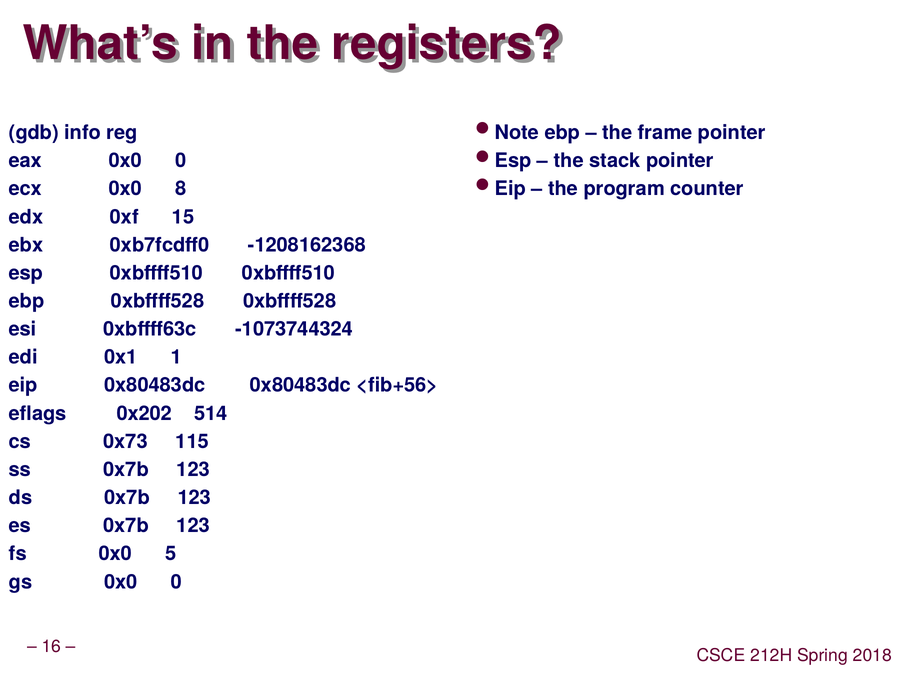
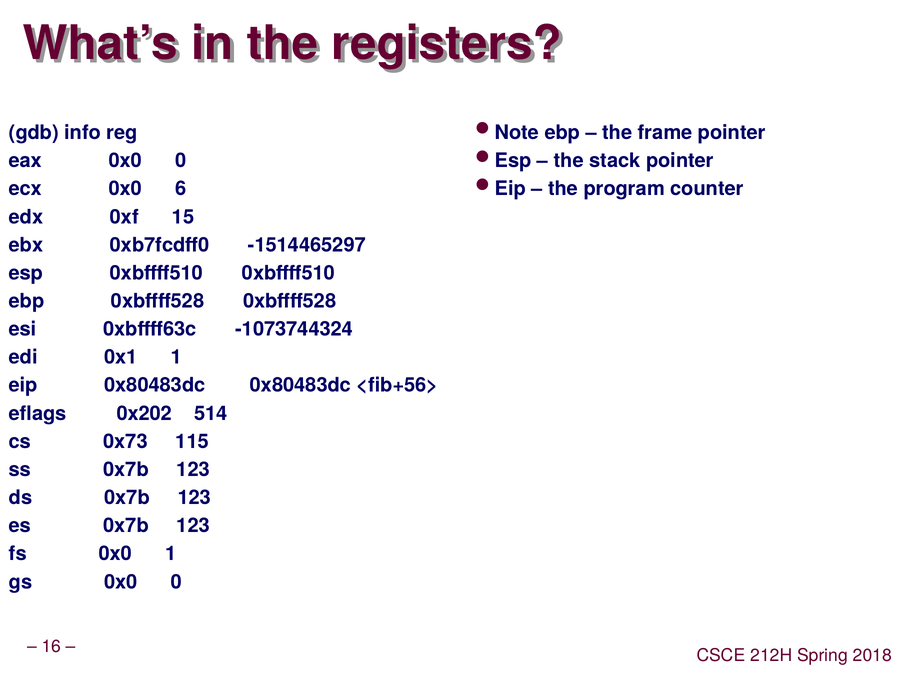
8: 8 -> 6
-1208162368: -1208162368 -> -1514465297
0x0 5: 5 -> 1
